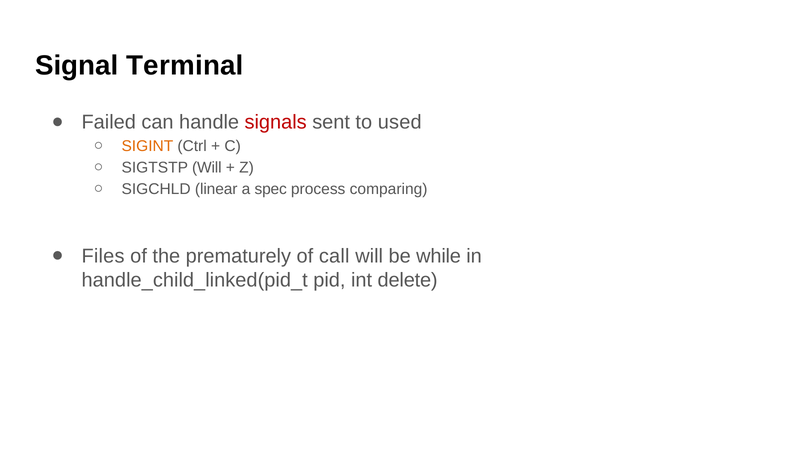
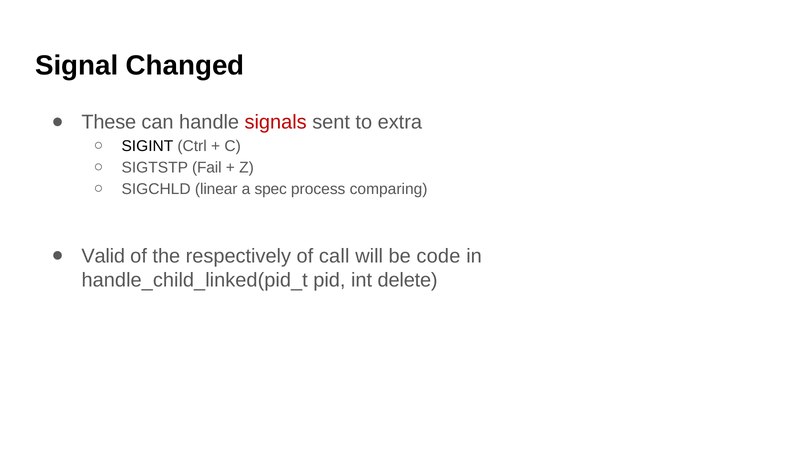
Terminal: Terminal -> Changed
Failed: Failed -> These
used: used -> extra
SIGINT colour: orange -> black
SIGTSTP Will: Will -> Fail
Files: Files -> Valid
prematurely: prematurely -> respectively
while: while -> code
